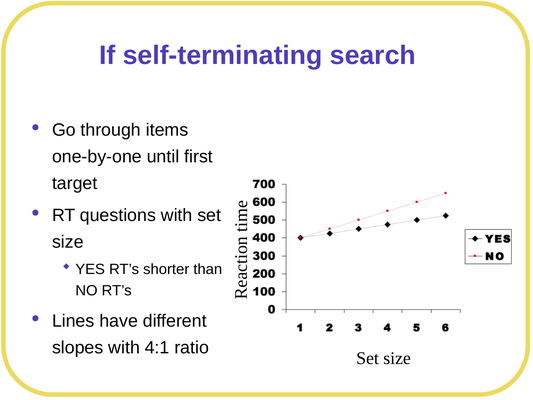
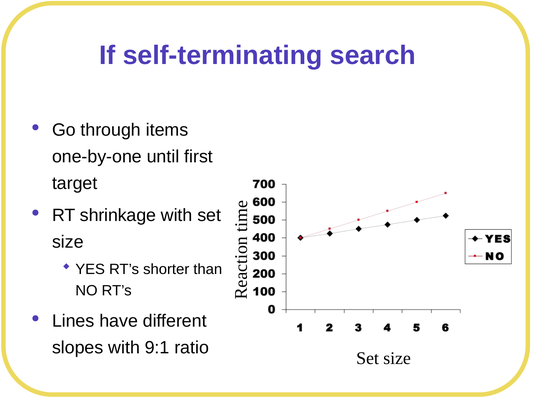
questions: questions -> shrinkage
4:1: 4:1 -> 9:1
